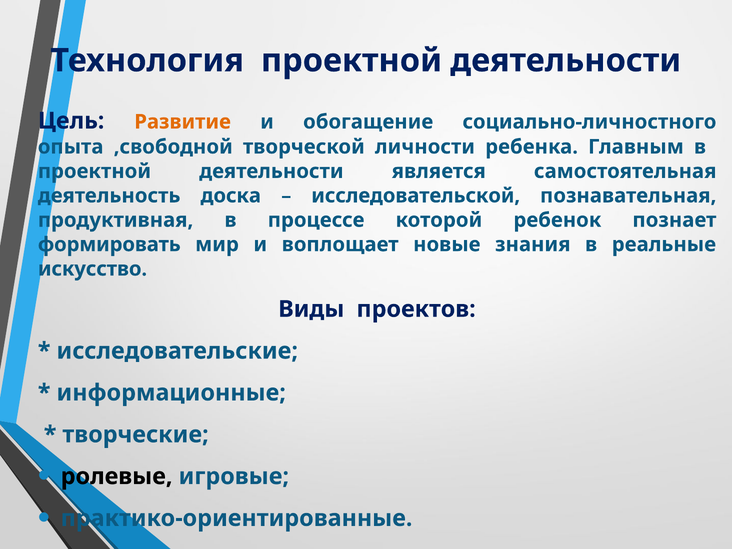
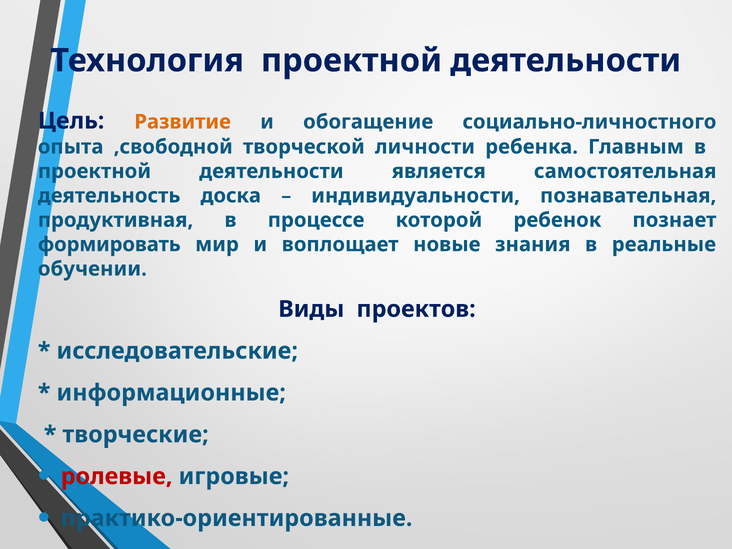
исследовательской: исследовательской -> индивидуальности
искусство: искусство -> обучении
ролевые colour: black -> red
